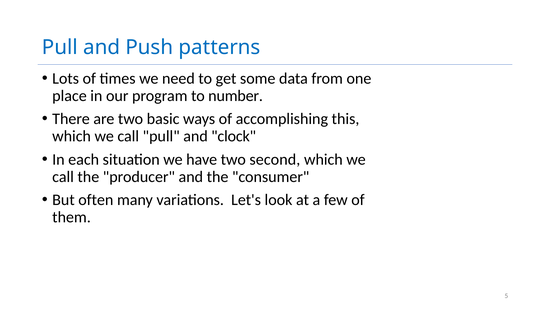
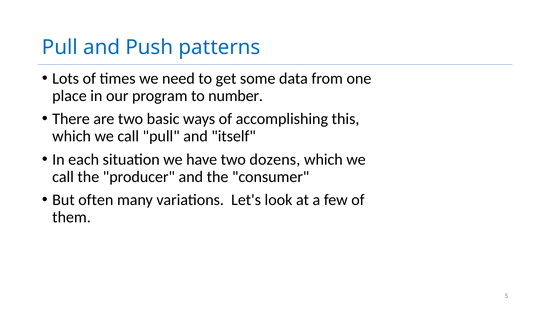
clock: clock -> itself
second: second -> dozens
